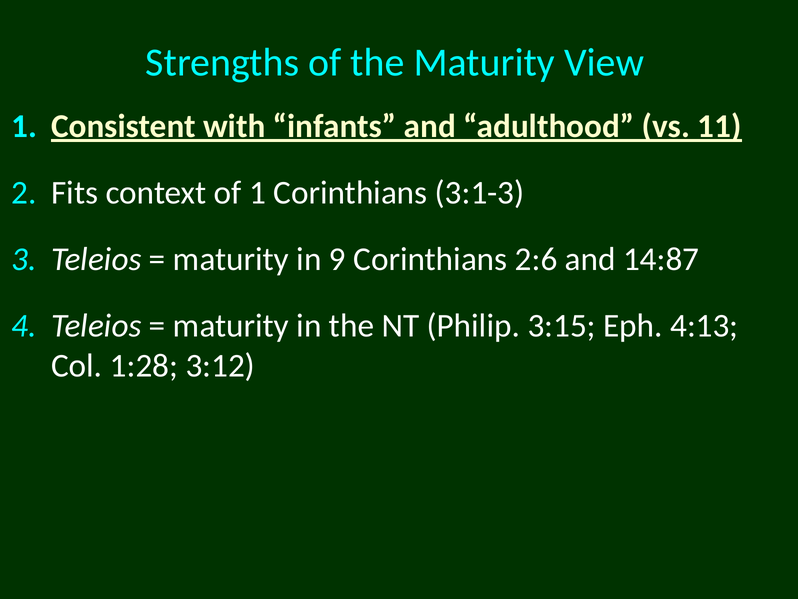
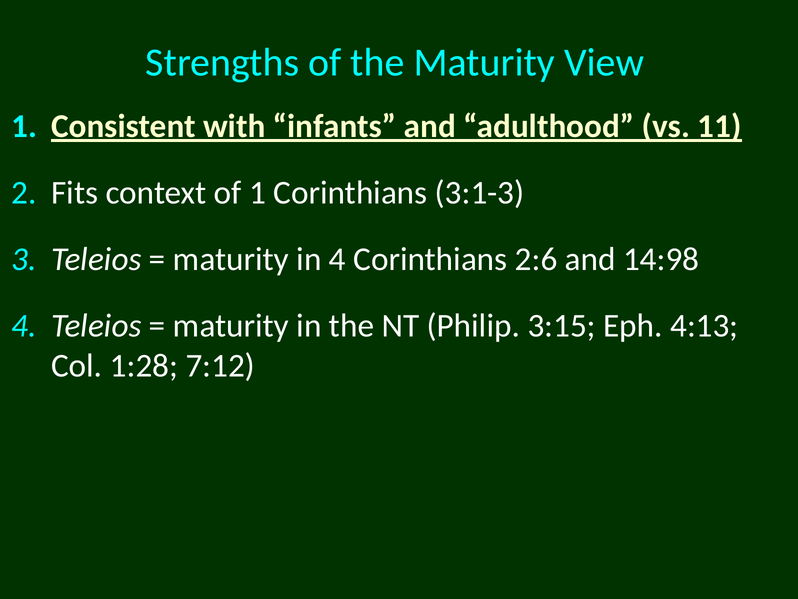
in 9: 9 -> 4
14:87: 14:87 -> 14:98
3:12: 3:12 -> 7:12
